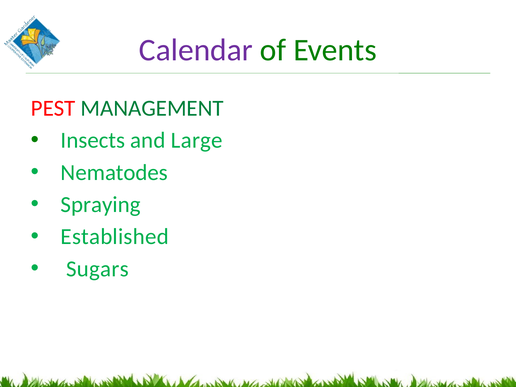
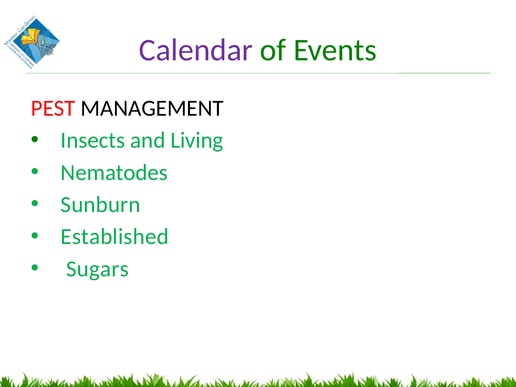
MANAGEMENT colour: green -> black
Large: Large -> Living
Spraying: Spraying -> Sunburn
